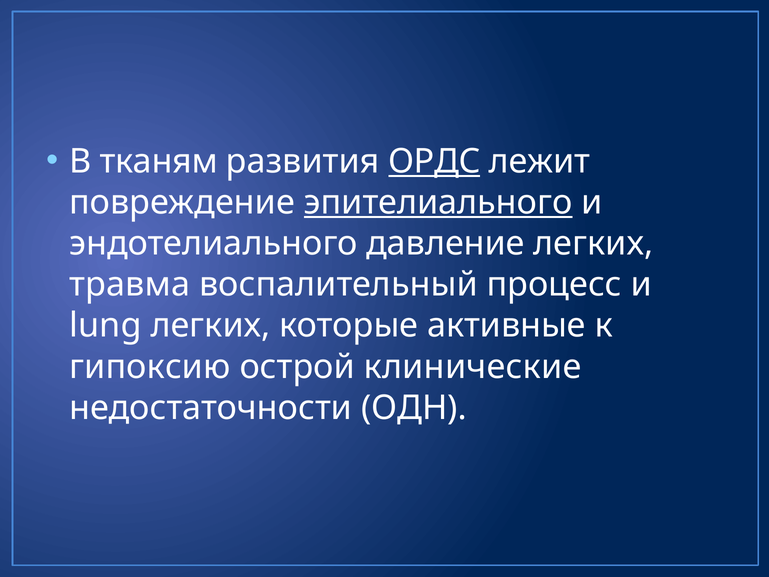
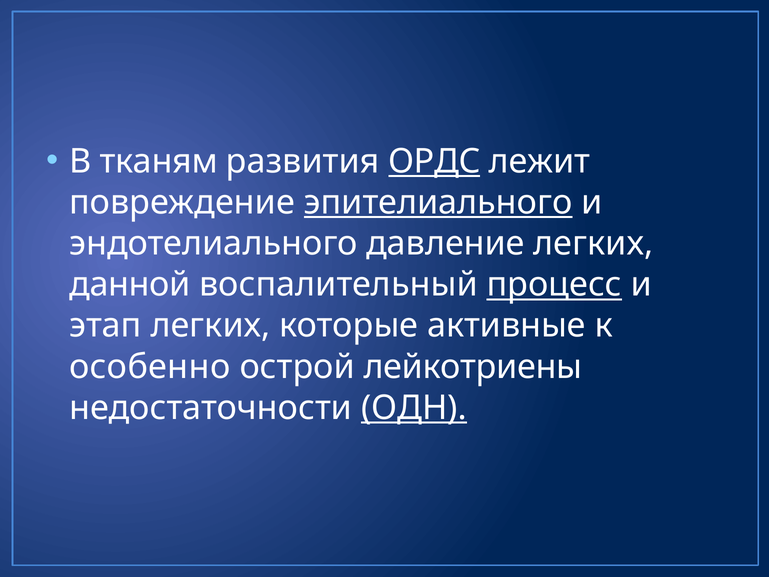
травма: травма -> данной
процесс underline: none -> present
lung: lung -> этап
гипоксию: гипоксию -> особенно
клинические: клинические -> лейкотриены
ОДН underline: none -> present
